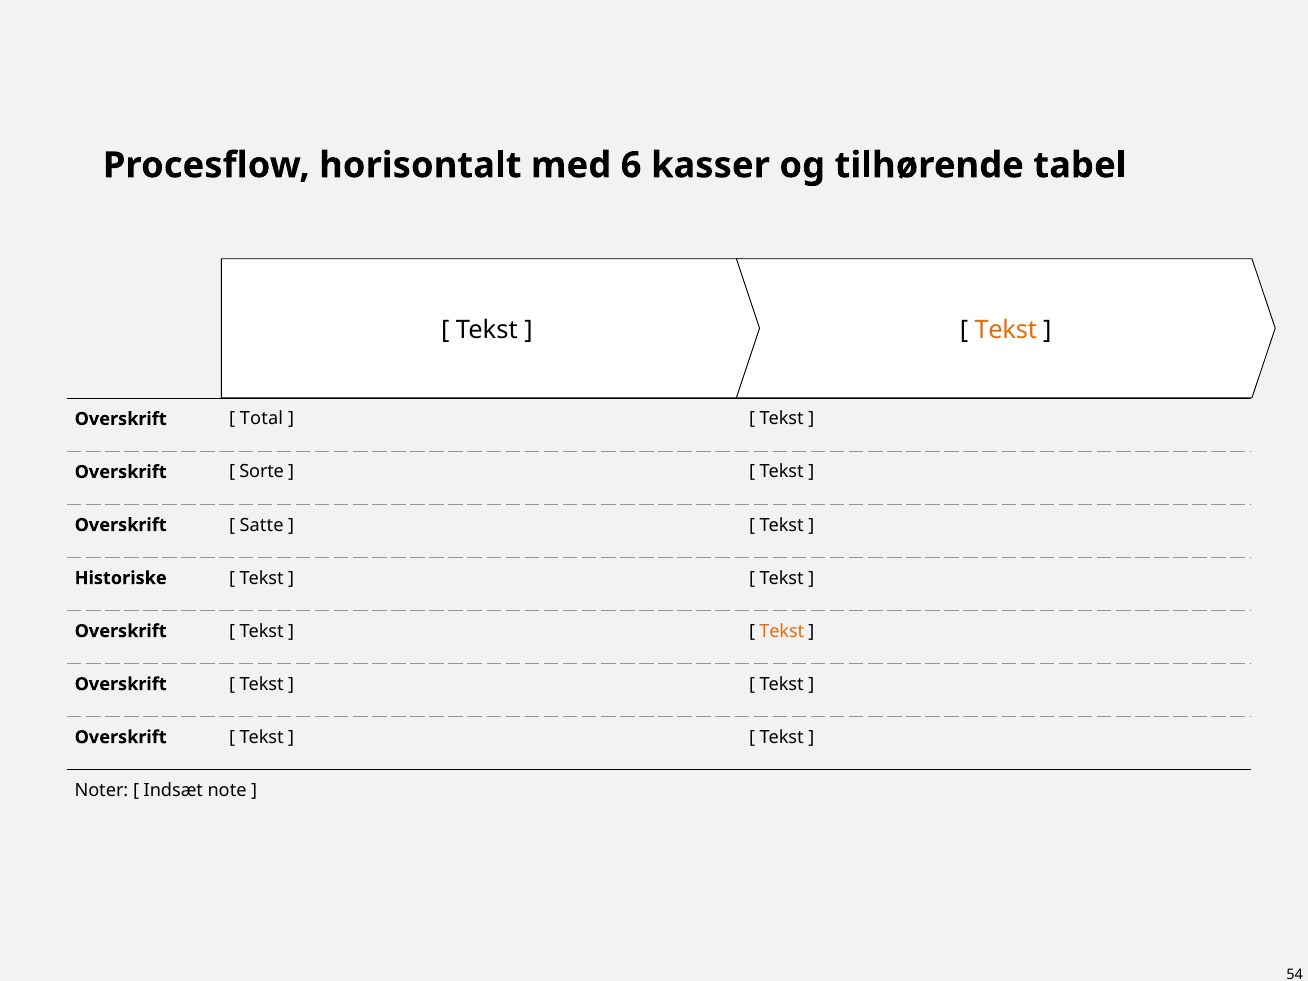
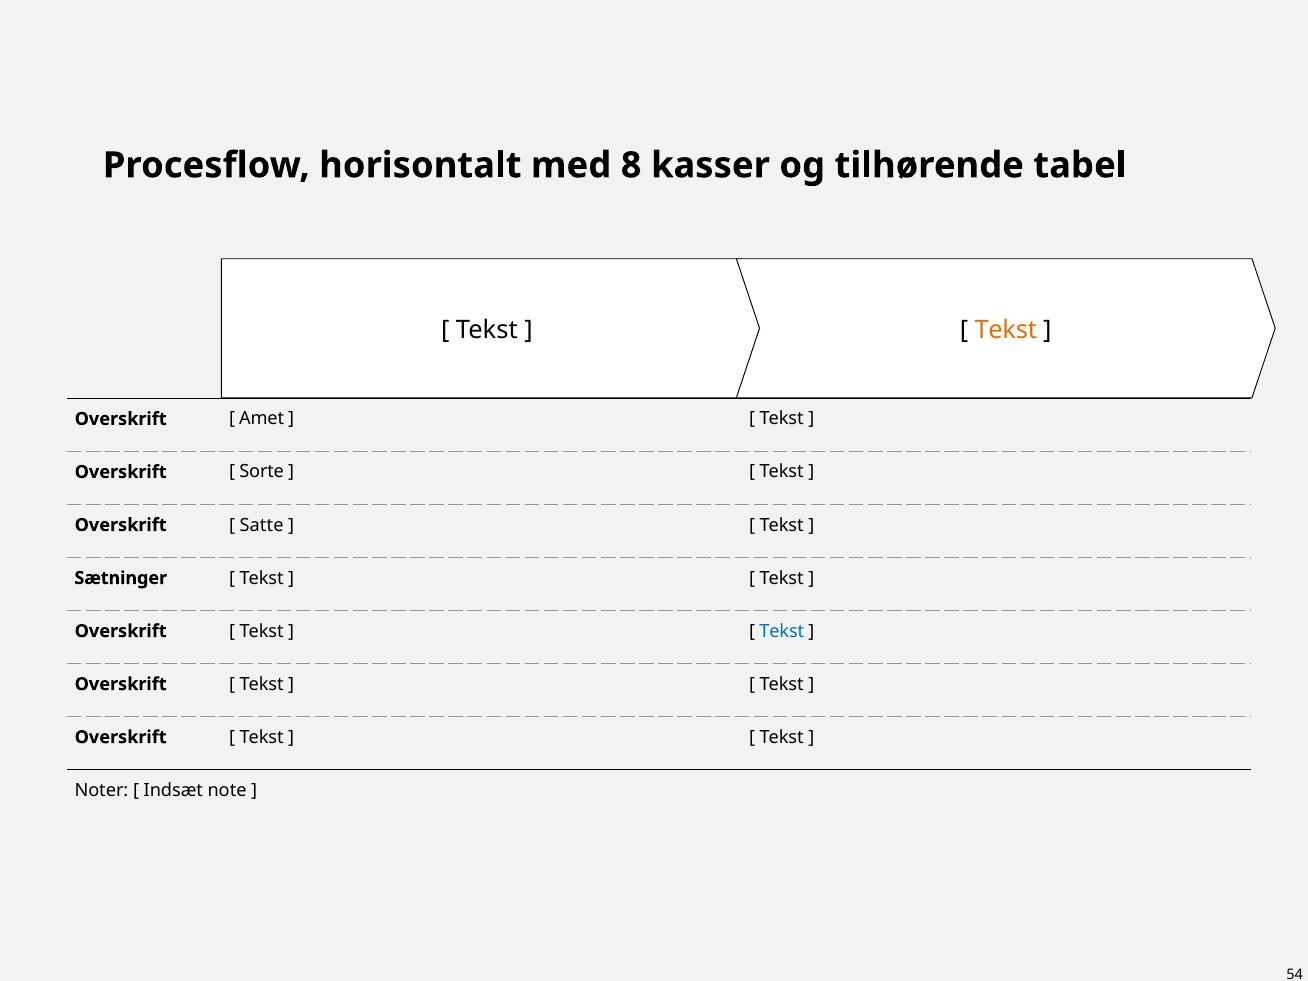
6: 6 -> 8
Total: Total -> Amet
Historiske: Historiske -> Sætninger
Tekst at (782, 631) colour: orange -> blue
